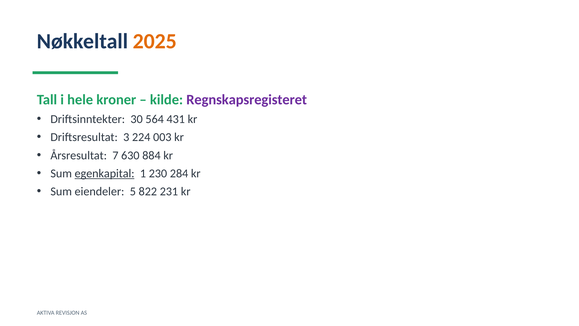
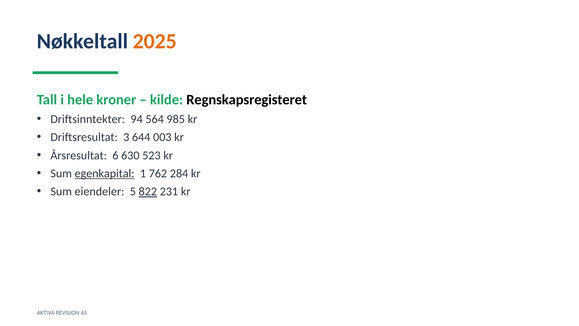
Regnskapsregisteret colour: purple -> black
30: 30 -> 94
431: 431 -> 985
224: 224 -> 644
7: 7 -> 6
884: 884 -> 523
230: 230 -> 762
822 underline: none -> present
